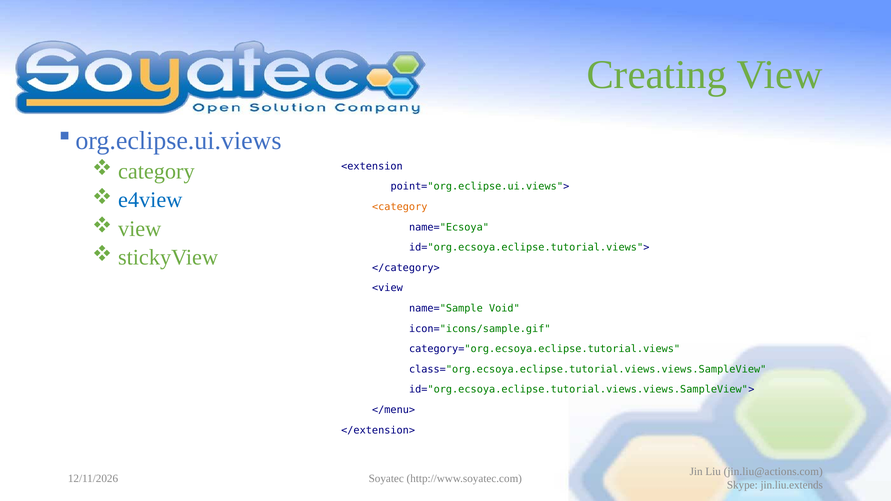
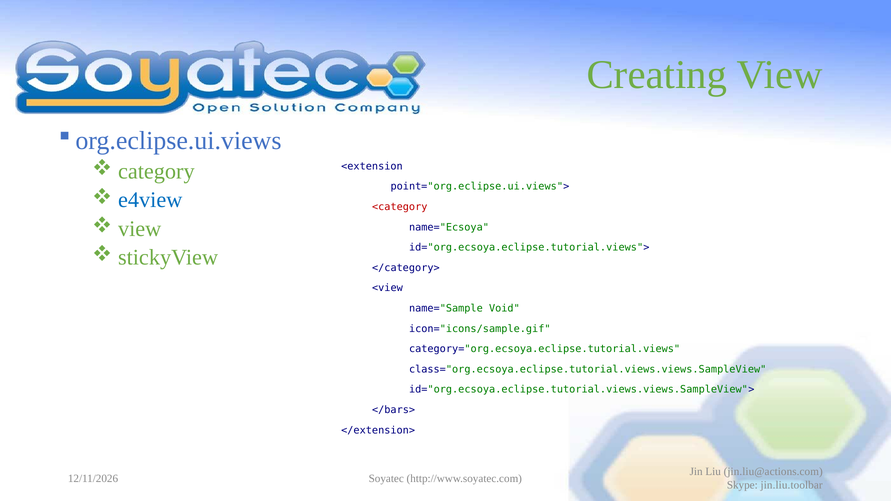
<category colour: orange -> red
</menu>: </menu> -> </bars>
jin.liu.extends: jin.liu.extends -> jin.liu.toolbar
